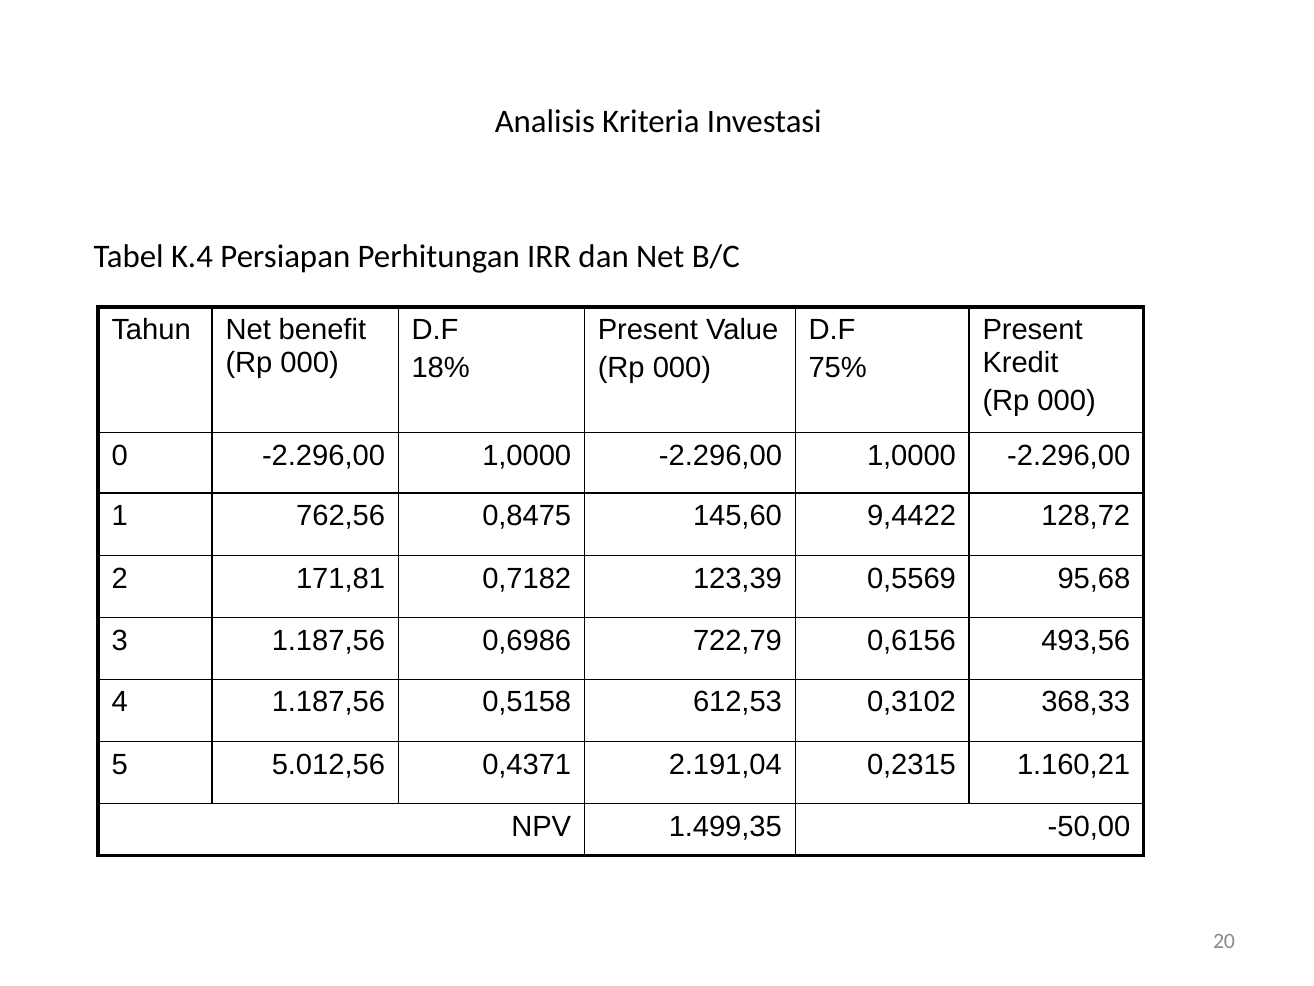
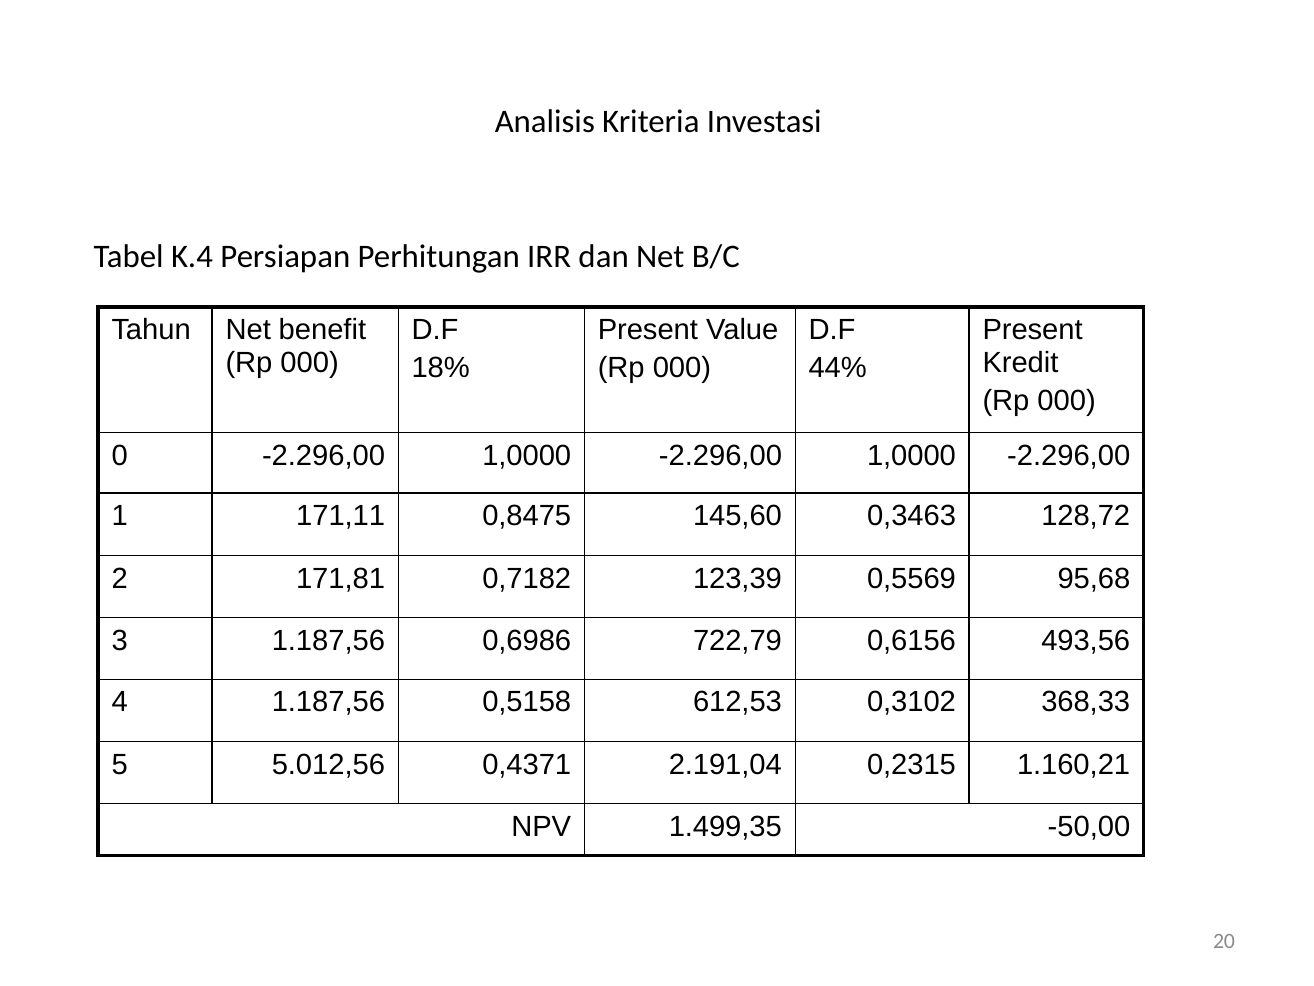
75%: 75% -> 44%
762,56: 762,56 -> 171,11
9,4422: 9,4422 -> 0,3463
